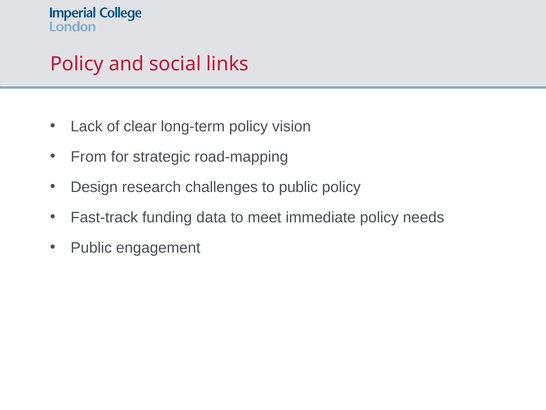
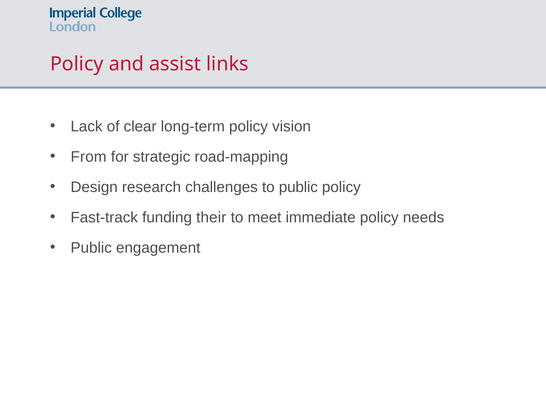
social: social -> assist
data: data -> their
